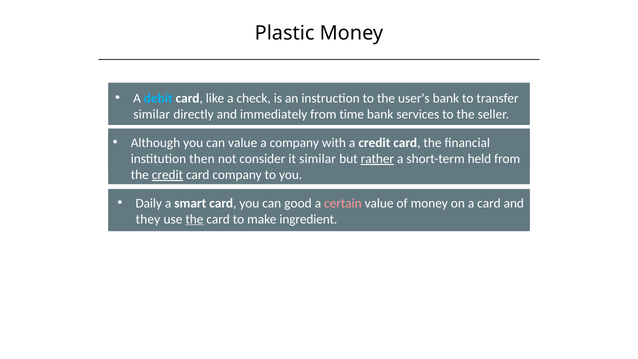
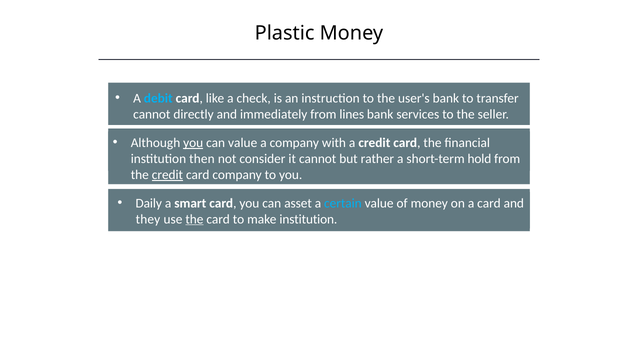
similar at (152, 114): similar -> cannot
time: time -> lines
you at (193, 143) underline: none -> present
it similar: similar -> cannot
rather underline: present -> none
held: held -> hold
good: good -> asset
certain colour: pink -> light blue
make ingredient: ingredient -> institution
